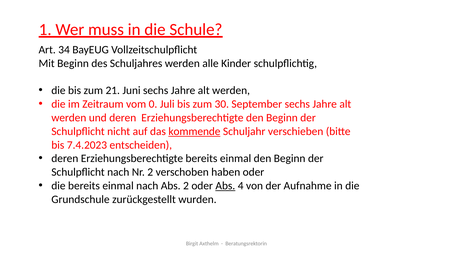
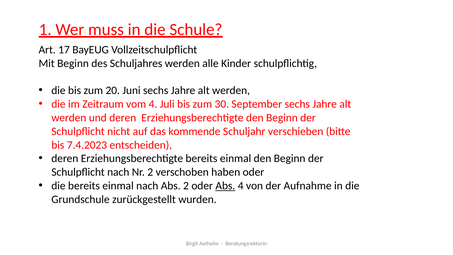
34: 34 -> 17
21: 21 -> 20
vom 0: 0 -> 4
kommende underline: present -> none
